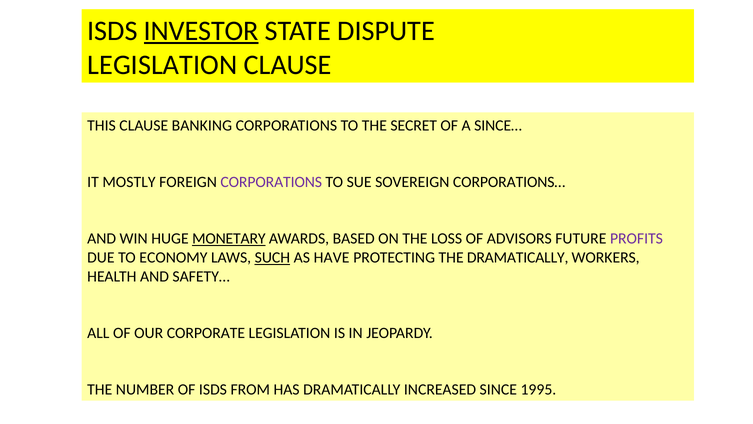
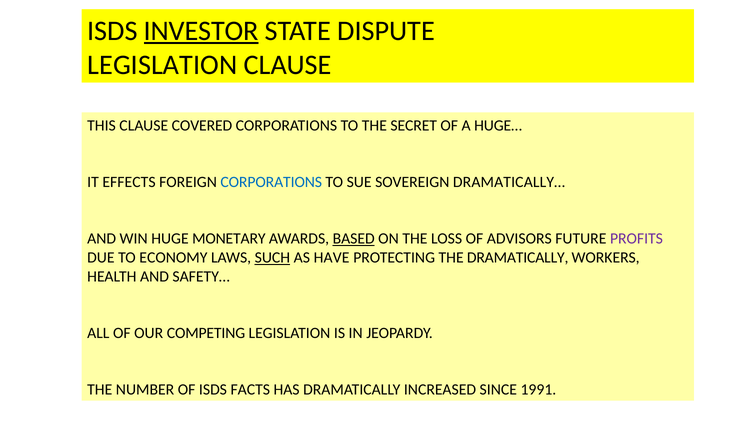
BANKING: BANKING -> COVERED
SINCE…: SINCE… -> HUGE…
MOSTLY: MOSTLY -> EFFECTS
CORPORATIONS at (271, 182) colour: purple -> blue
CORPORATIONS…: CORPORATIONS… -> DRAMATICALLY…
MONETARY underline: present -> none
BASED underline: none -> present
CORPORATE: CORPORATE -> COMPETING
FROM: FROM -> FACTS
1995: 1995 -> 1991
